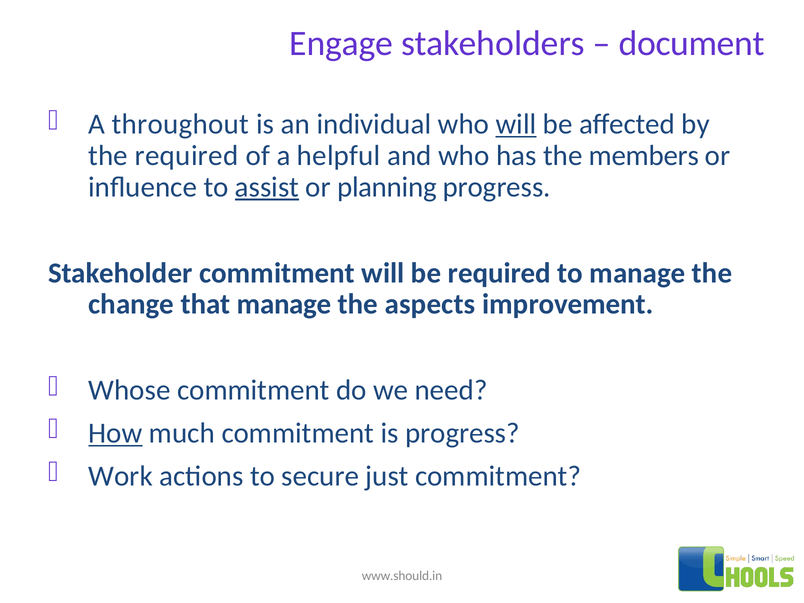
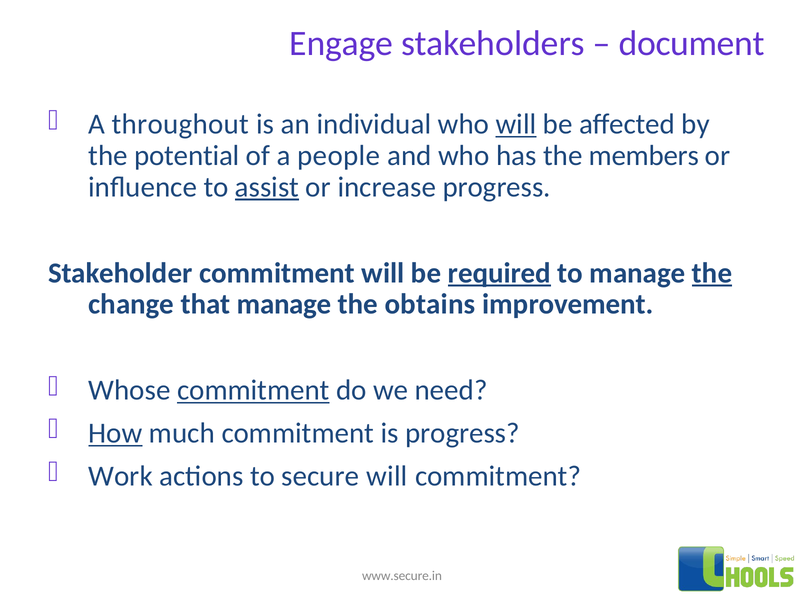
the required: required -> potential
helpful: helpful -> people
planning: planning -> increase
required at (499, 273) underline: none -> present
the at (712, 273) underline: none -> present
aspects: aspects -> obtains
commitment at (253, 390) underline: none -> present
secure just: just -> will
www.should.in: www.should.in -> www.secure.in
